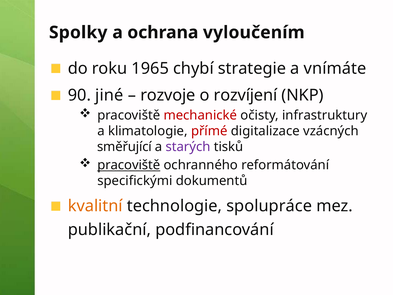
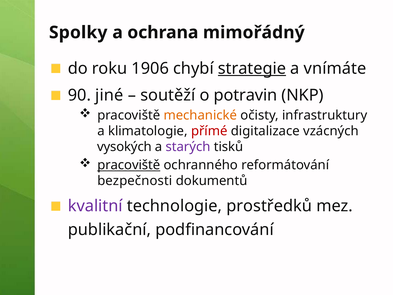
vyloučením: vyloučením -> mimořádný
1965: 1965 -> 1906
strategie underline: none -> present
rozvoje: rozvoje -> soutěží
rozvíjení: rozvíjení -> potravin
mechanické colour: red -> orange
směřující: směřující -> vysokých
specifickými: specifickými -> bezpečnosti
kvalitní colour: orange -> purple
spolupráce: spolupráce -> prostředků
